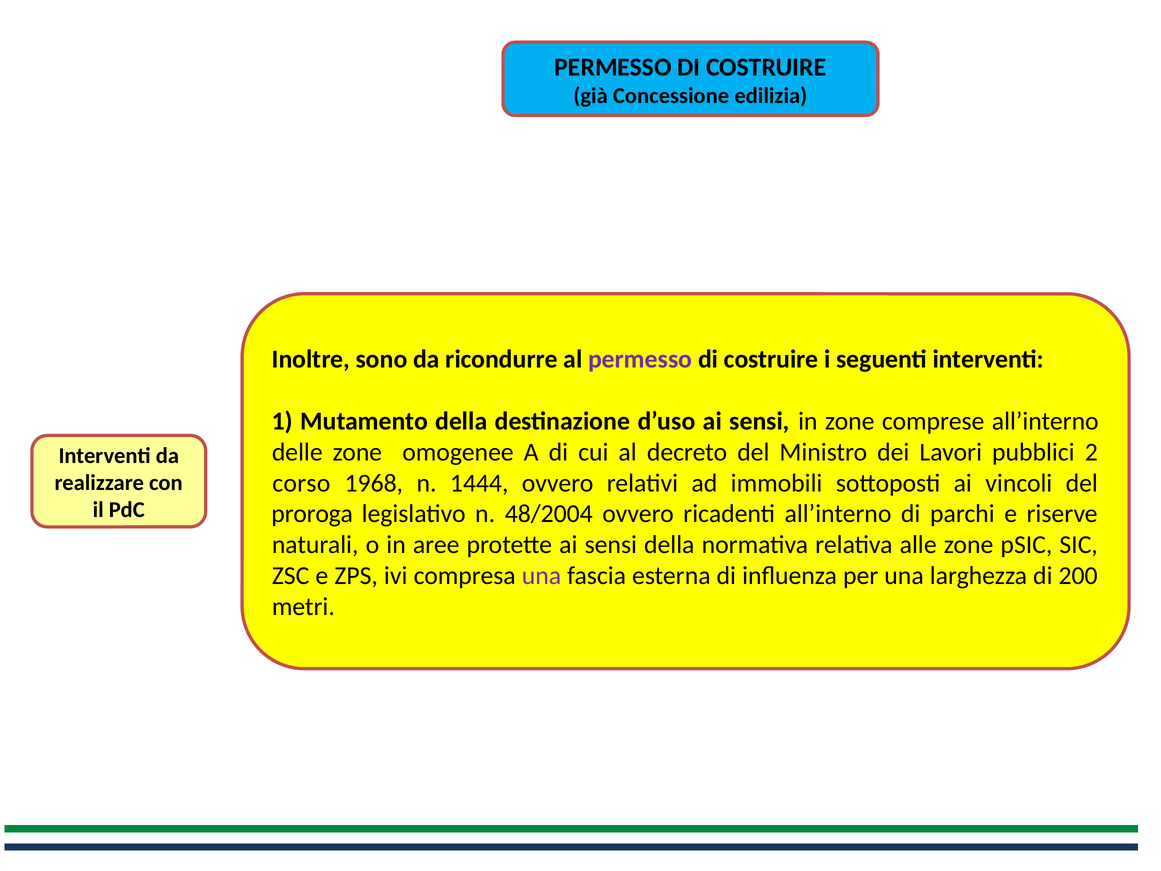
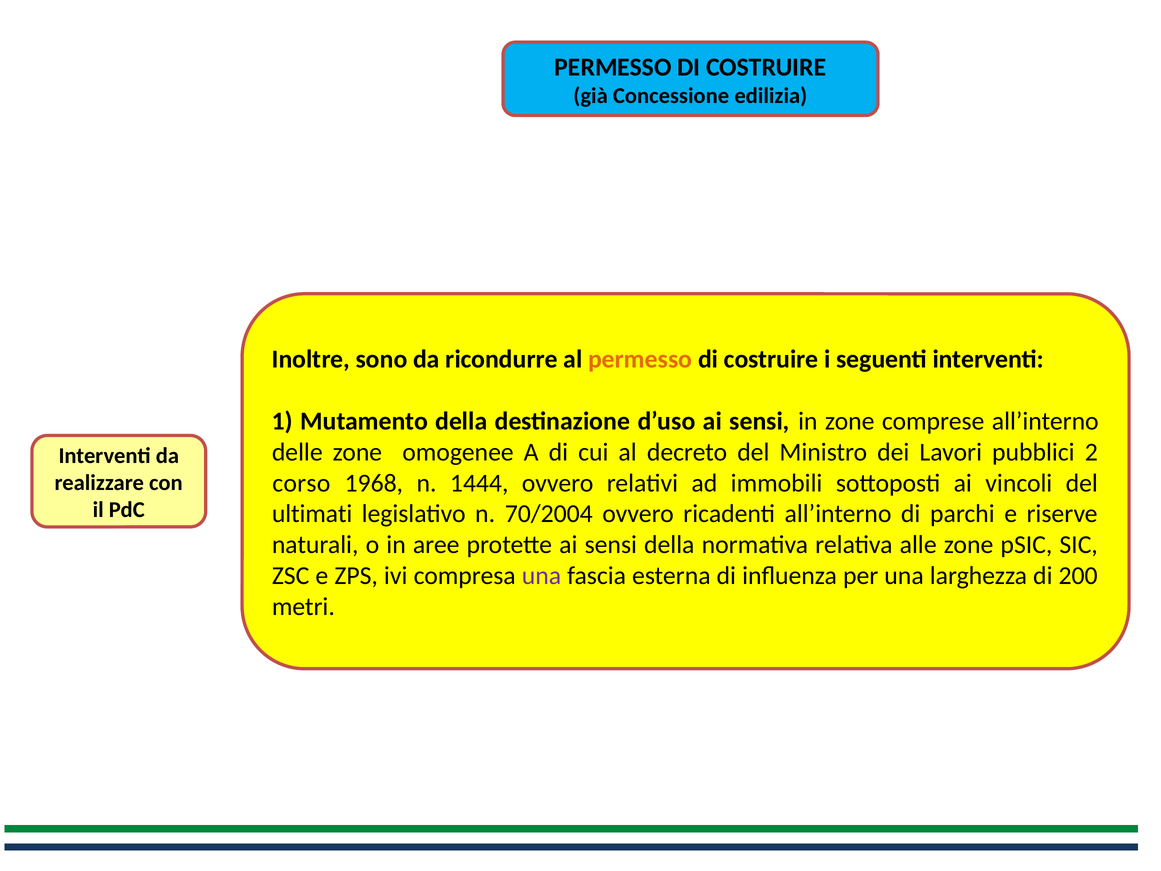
permesso at (640, 359) colour: purple -> orange
proroga: proroga -> ultimati
48/2004: 48/2004 -> 70/2004
